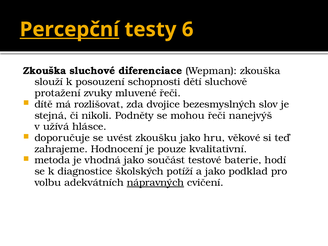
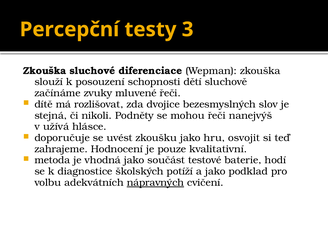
Percepční underline: present -> none
6: 6 -> 3
protažení: protažení -> začínáme
věkové: věkové -> osvojit
